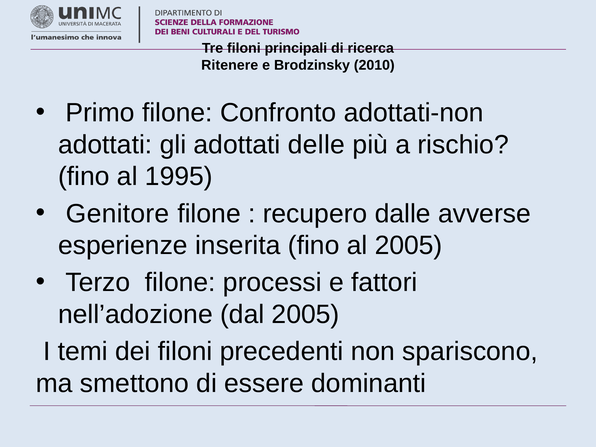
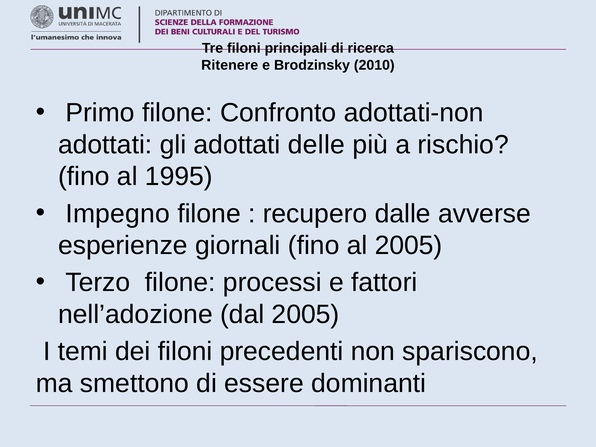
Genitore: Genitore -> Impegno
inserita: inserita -> giornali
